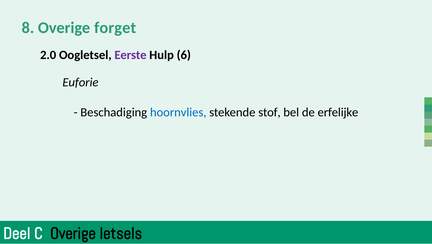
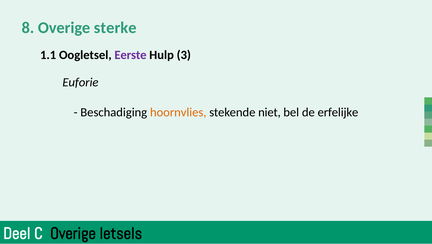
forget: forget -> sterke
2.0: 2.0 -> 1.1
6: 6 -> 3
hoornvlies colour: blue -> orange
stof: stof -> niet
